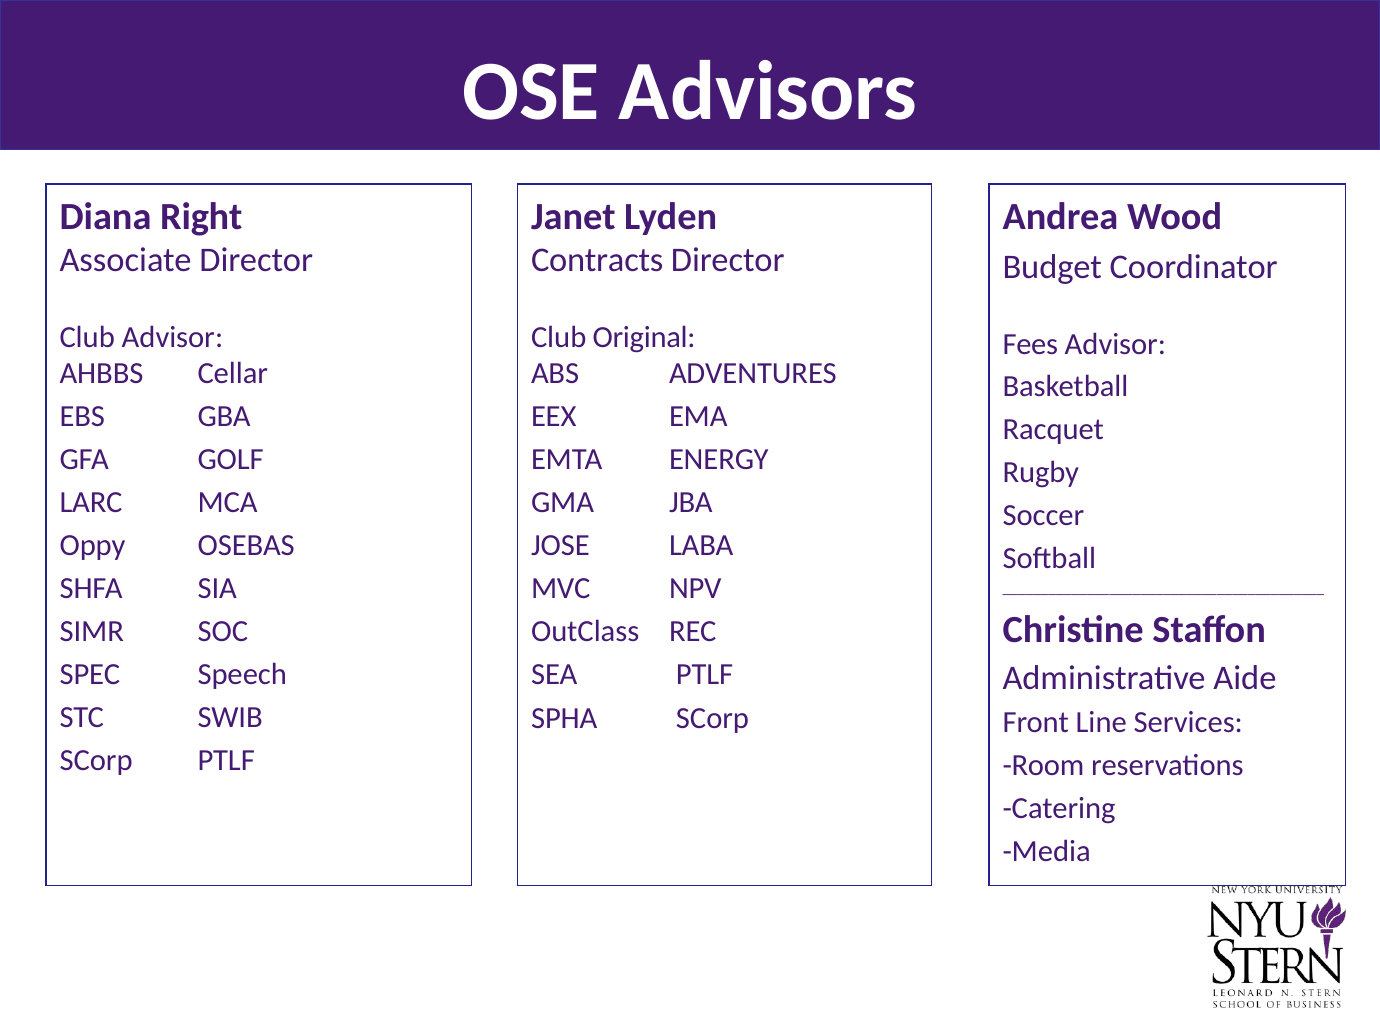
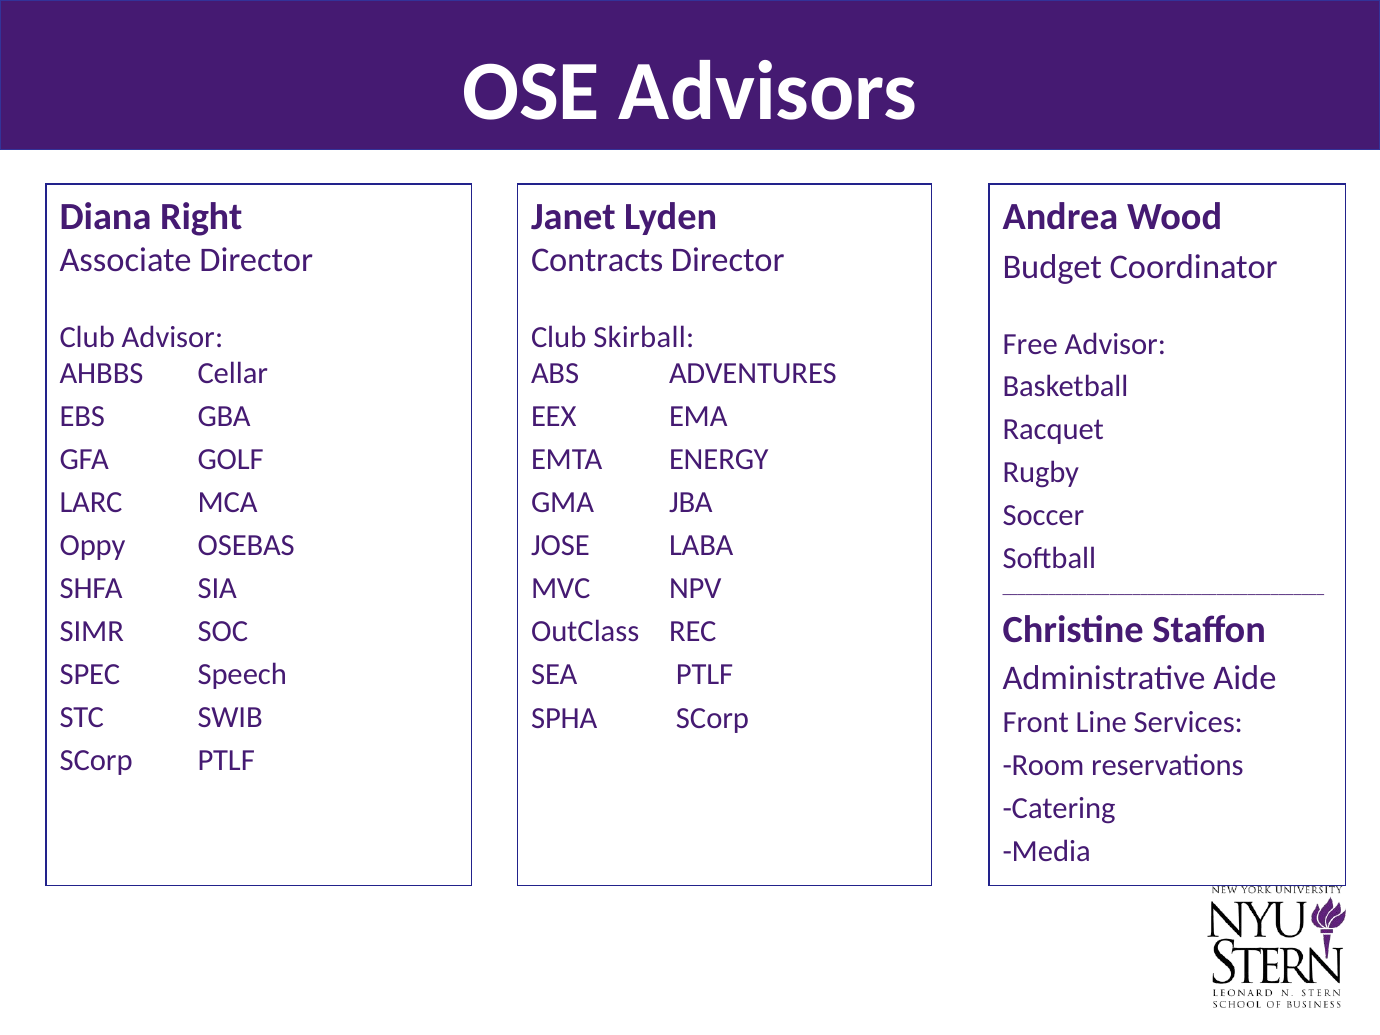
Original: Original -> Skirball
Fees: Fees -> Free
